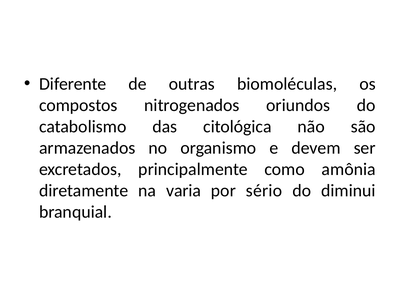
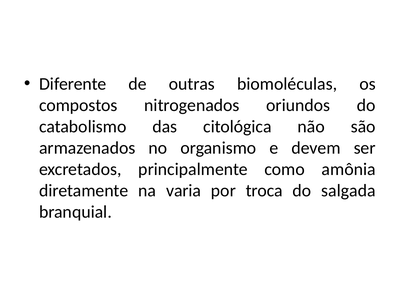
sério: sério -> troca
diminui: diminui -> salgada
